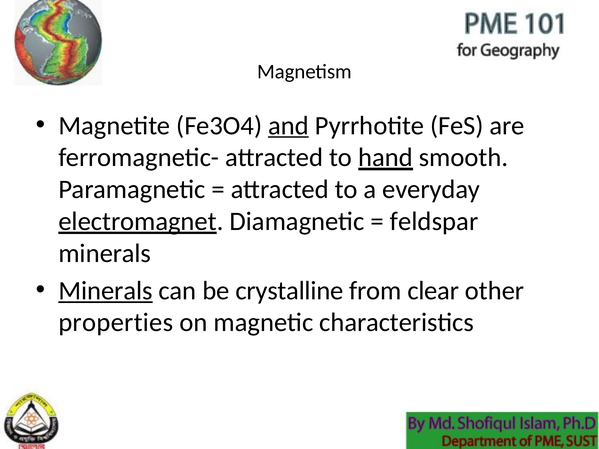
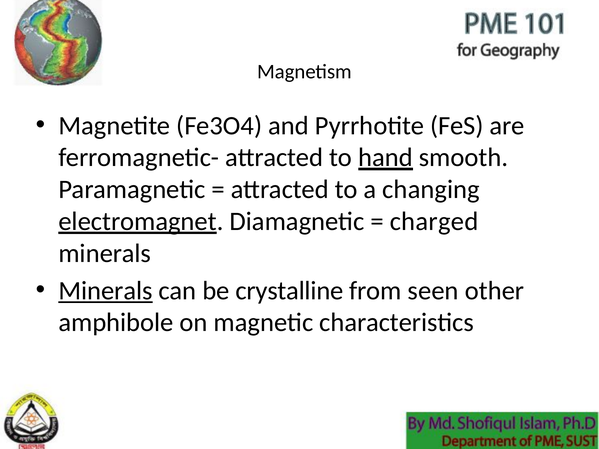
and underline: present -> none
everyday: everyday -> changing
feldspar: feldspar -> charged
clear: clear -> seen
properties: properties -> amphibole
